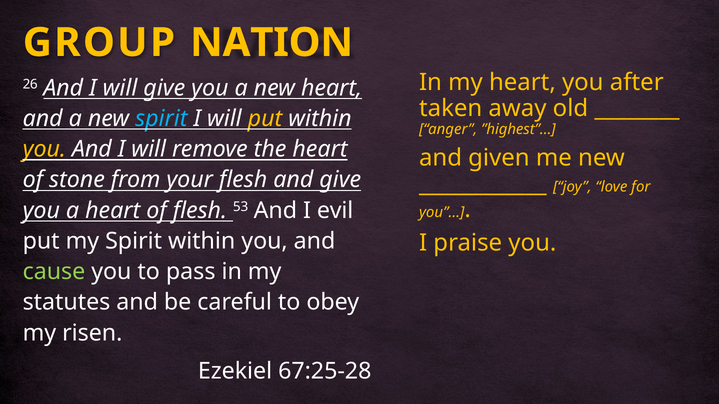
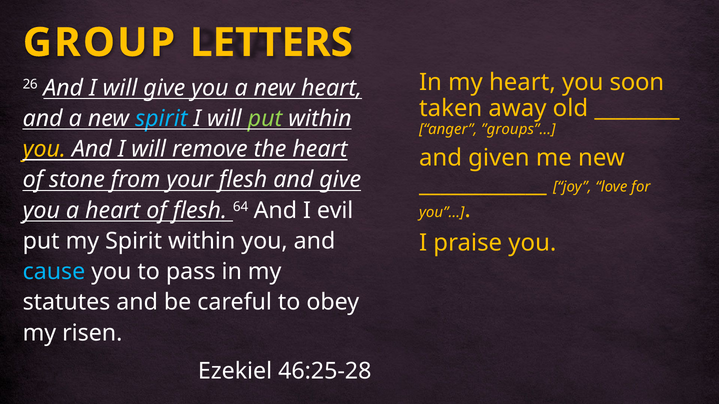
NATION: NATION -> LETTERS
after: after -> soon
put at (265, 119) colour: yellow -> light green
”highest”…: ”highest”… -> ”groups”…
53: 53 -> 64
cause colour: light green -> light blue
67:25-28: 67:25-28 -> 46:25-28
